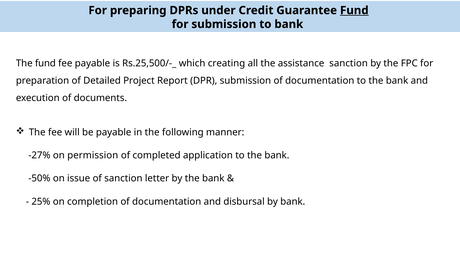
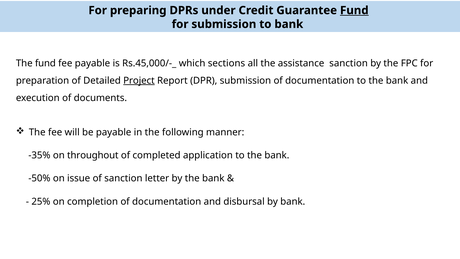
Rs.25,500/-_: Rs.25,500/-_ -> Rs.45,000/-_
creating: creating -> sections
Project underline: none -> present
-27%: -27% -> -35%
permission: permission -> throughout
